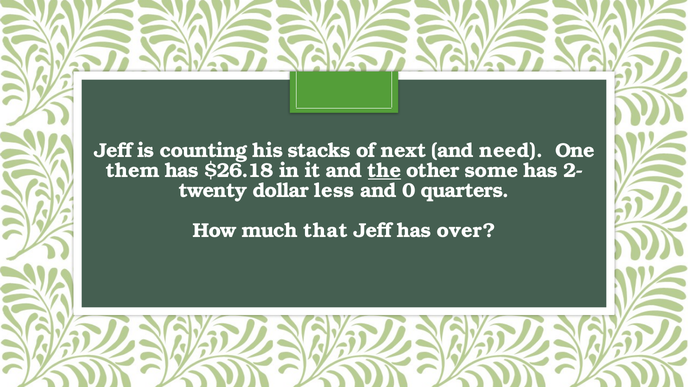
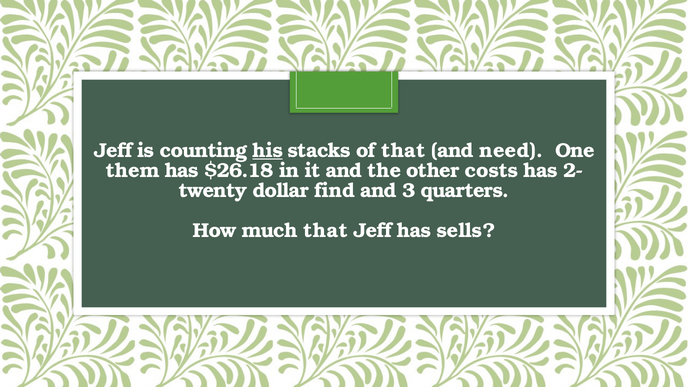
his underline: none -> present
of next: next -> that
the underline: present -> none
some: some -> costs
less: less -> find
0: 0 -> 3
over: over -> sells
